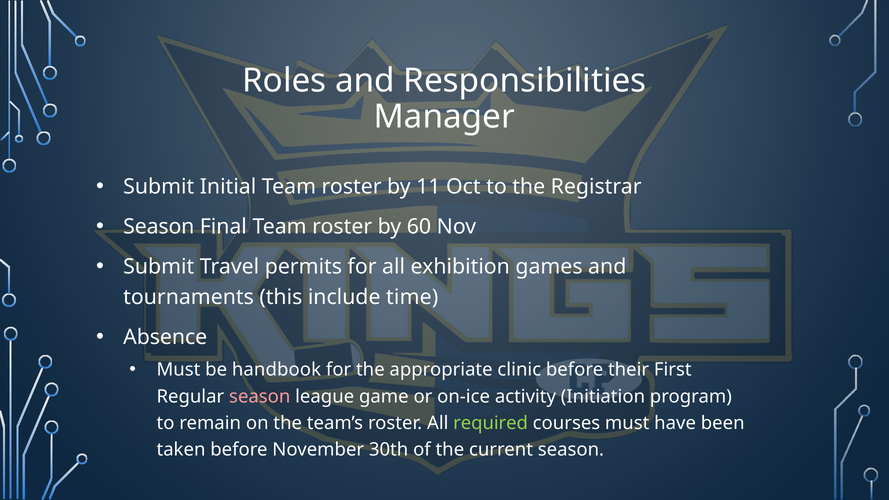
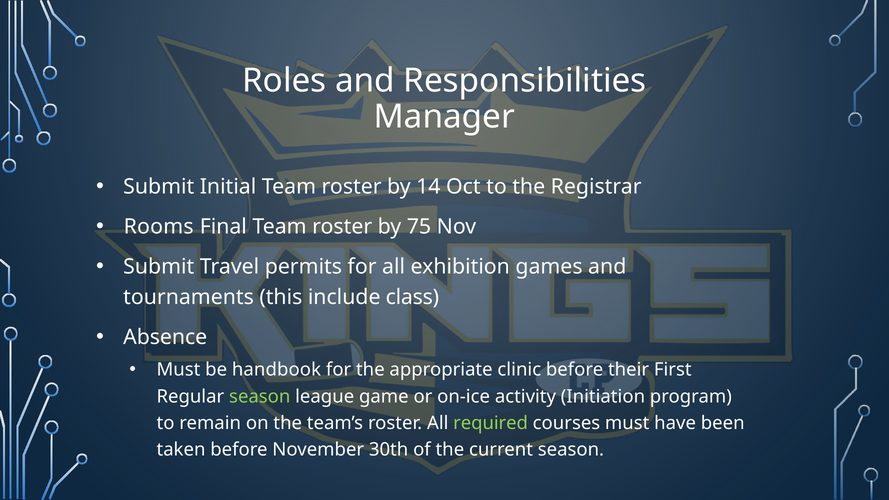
11: 11 -> 14
Season at (159, 227): Season -> Rooms
60: 60 -> 75
time: time -> class
season at (260, 396) colour: pink -> light green
